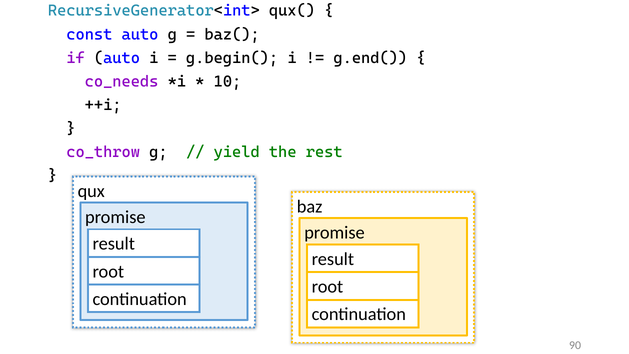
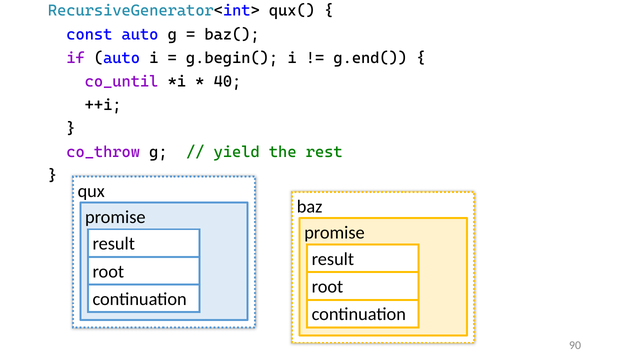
co_needs: co_needs -> co_until
10: 10 -> 40
